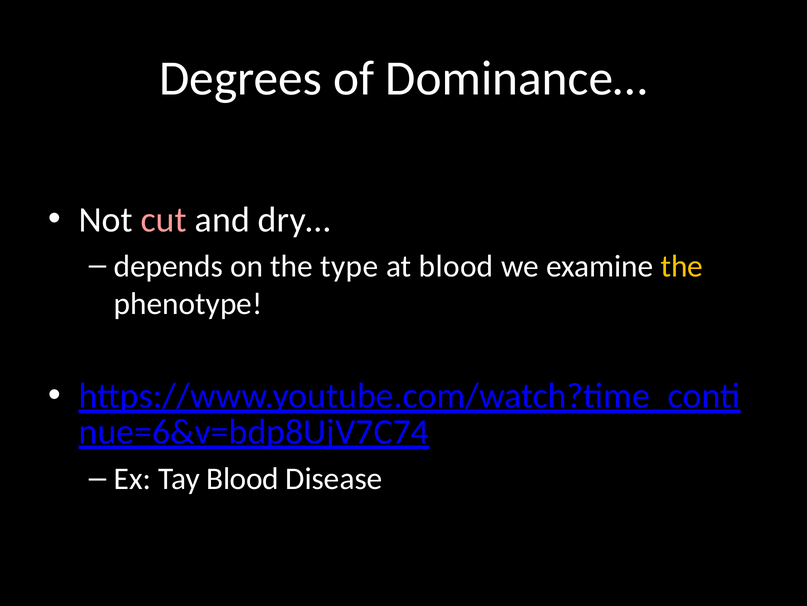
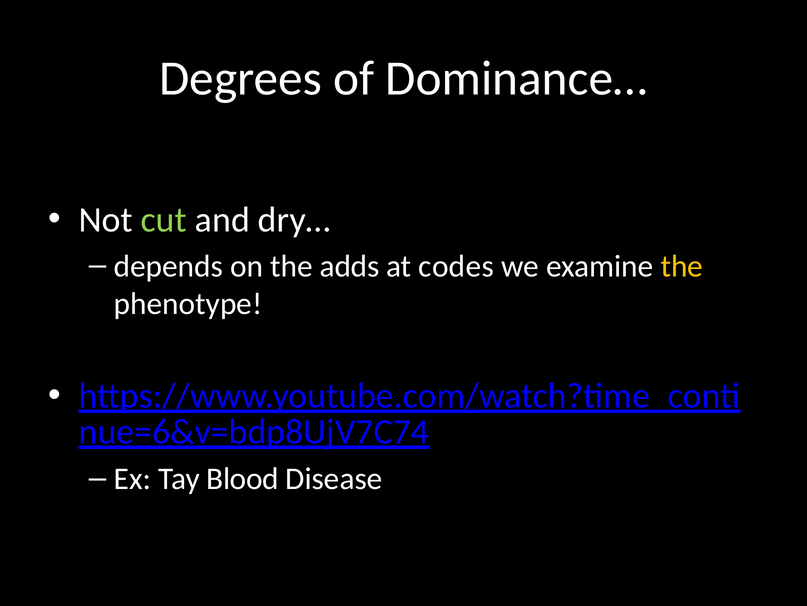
cut colour: pink -> light green
type: type -> adds
at blood: blood -> codes
